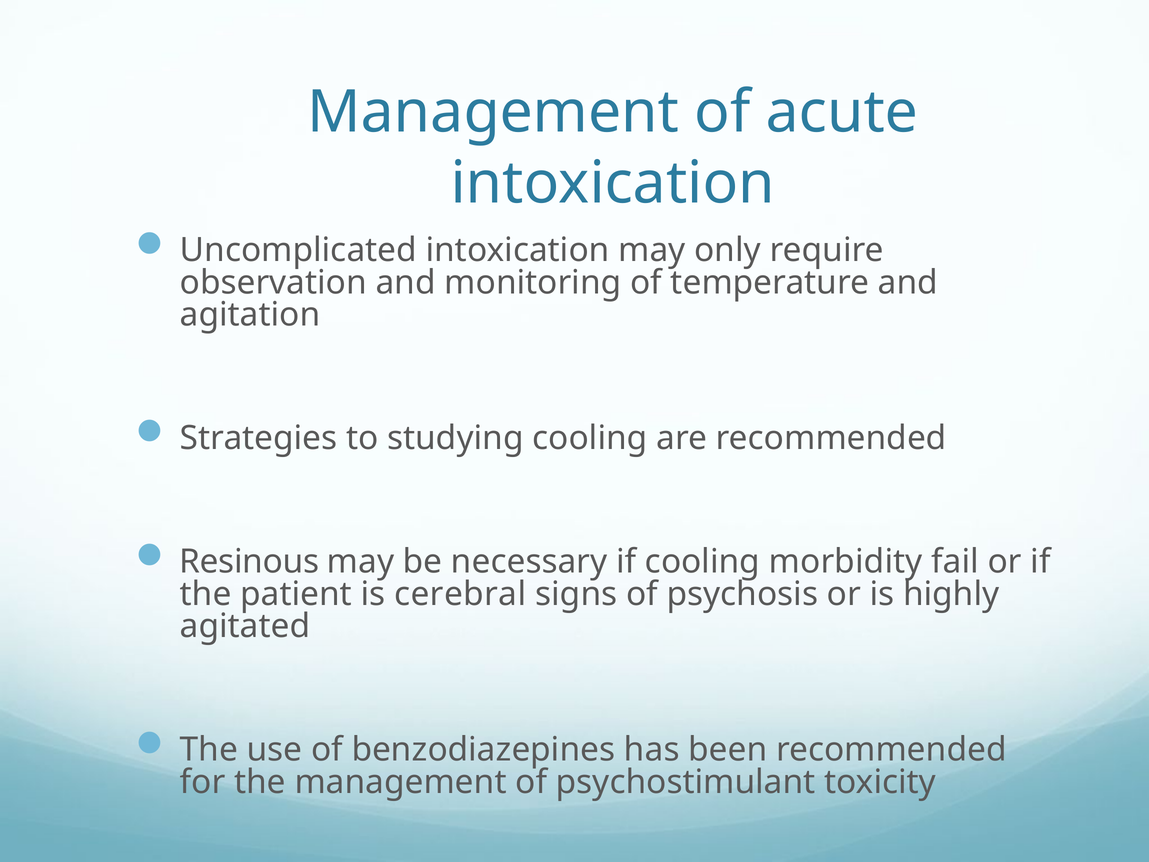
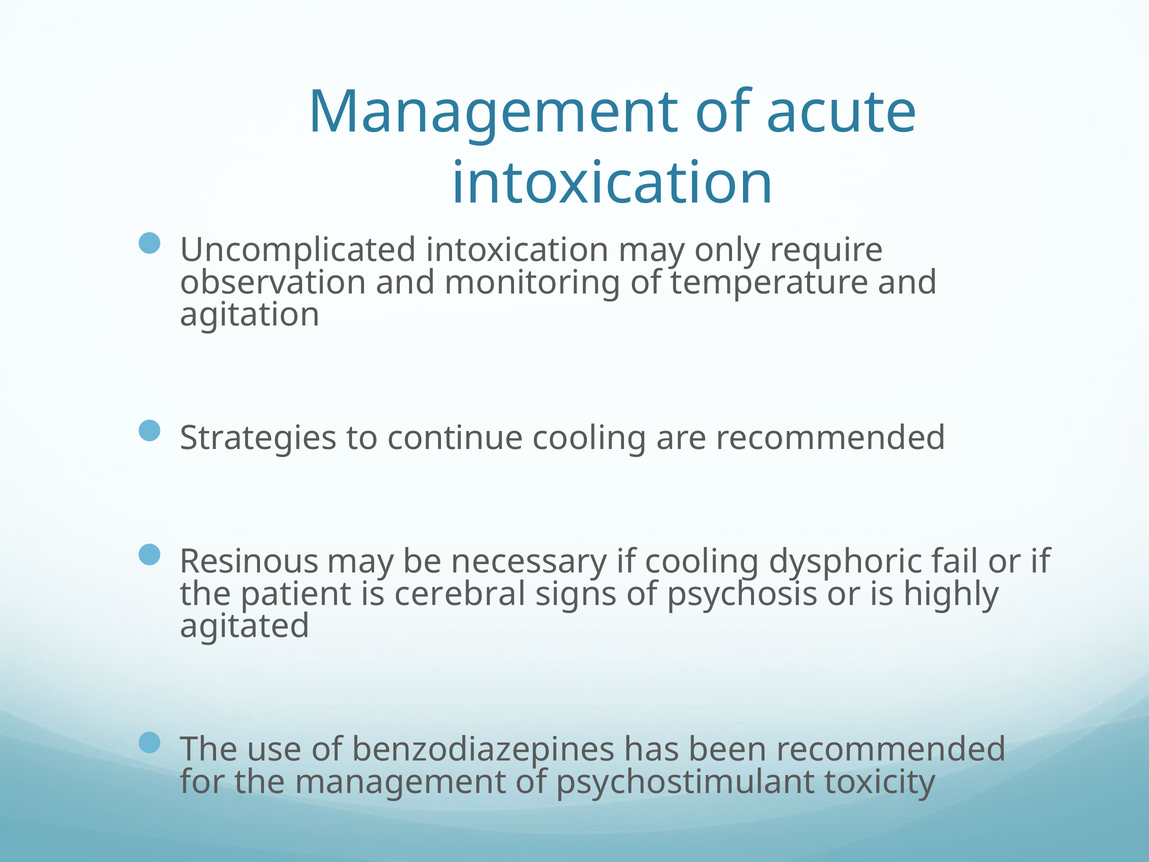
studying: studying -> continue
morbidity: morbidity -> dysphoric
